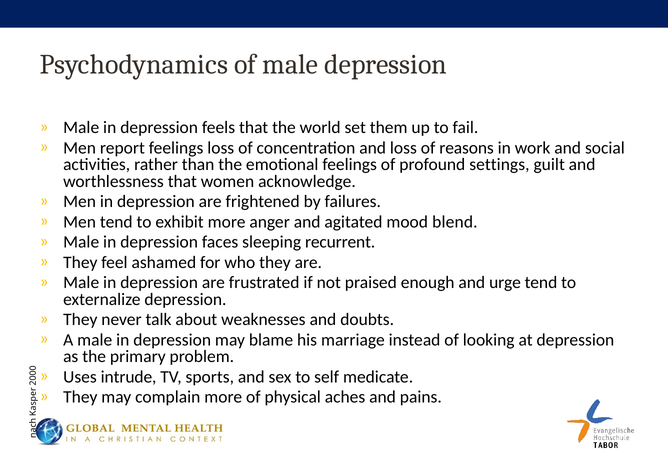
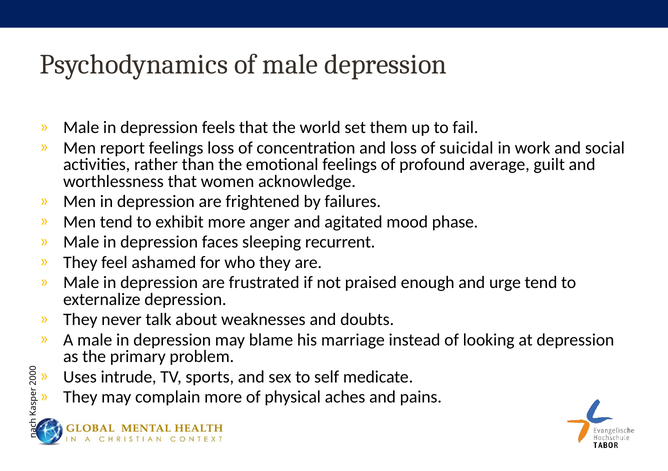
reasons: reasons -> suicidal
settings: settings -> average
blend: blend -> phase
